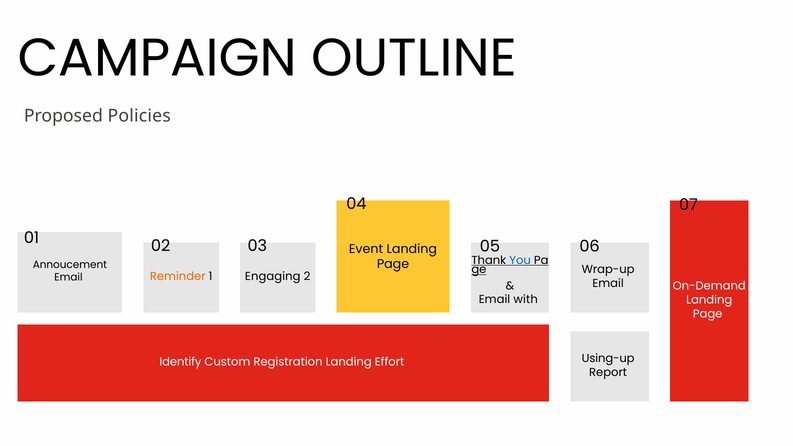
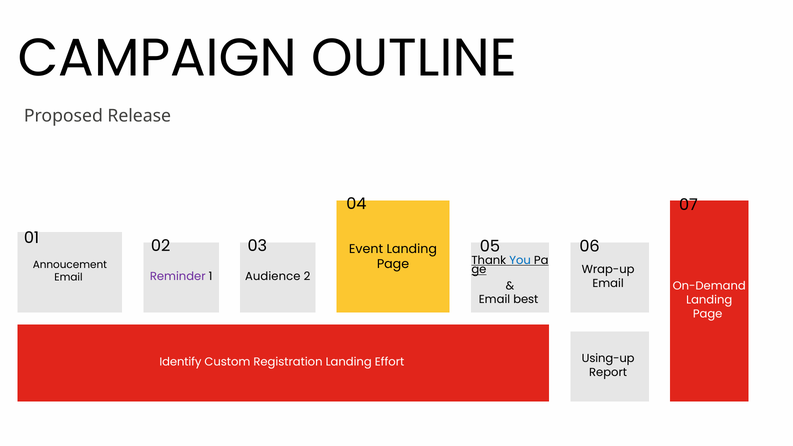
Policies: Policies -> Release
Reminder colour: orange -> purple
Engaging: Engaging -> Audience
with: with -> best
